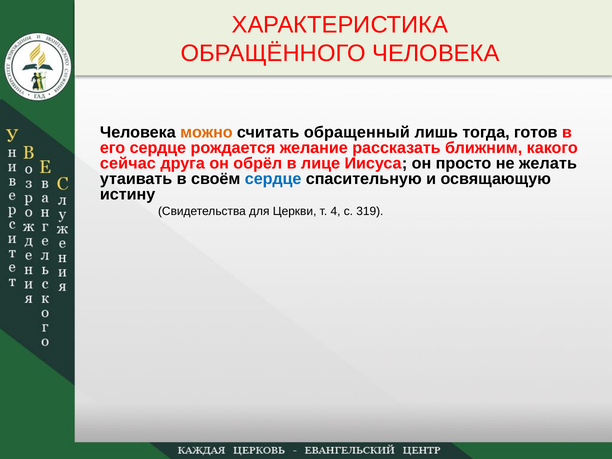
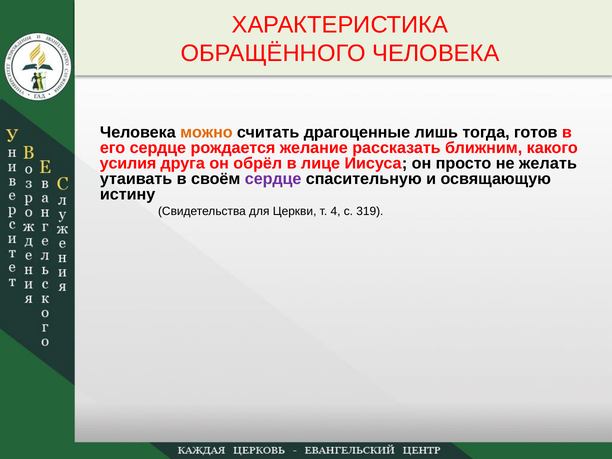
обращенный: обращенный -> драгоценные
сейчас: сейчас -> усилия
сердце at (273, 179) colour: blue -> purple
